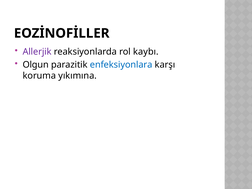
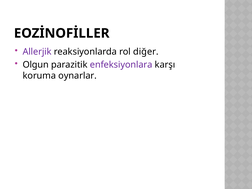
kaybı: kaybı -> diğer
enfeksiyonlara colour: blue -> purple
yıkımına: yıkımına -> oynarlar
